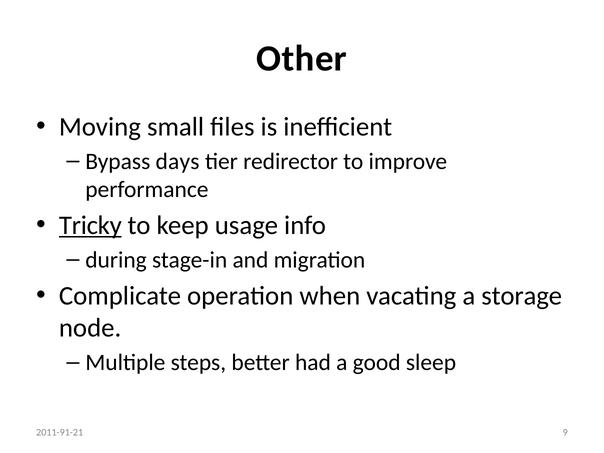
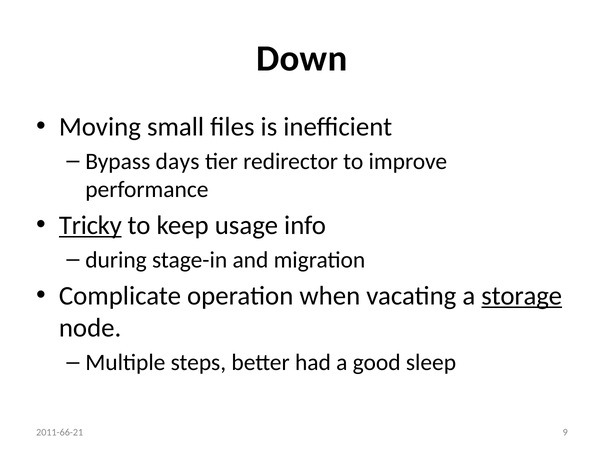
Other: Other -> Down
storage underline: none -> present
2011-91-21: 2011-91-21 -> 2011-66-21
